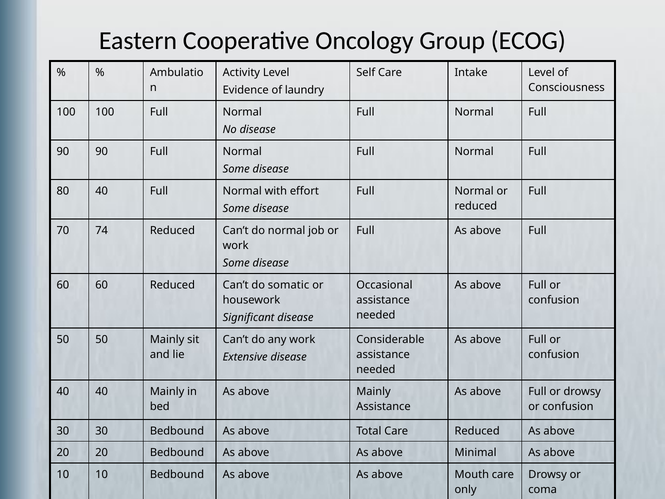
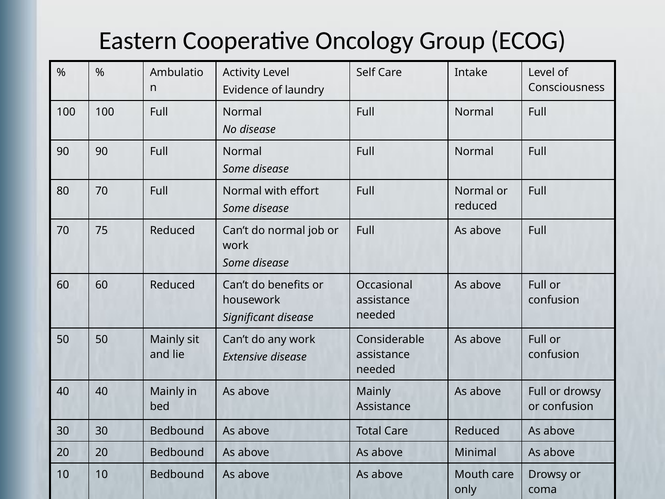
80 40: 40 -> 70
74: 74 -> 75
somatic: somatic -> benefits
